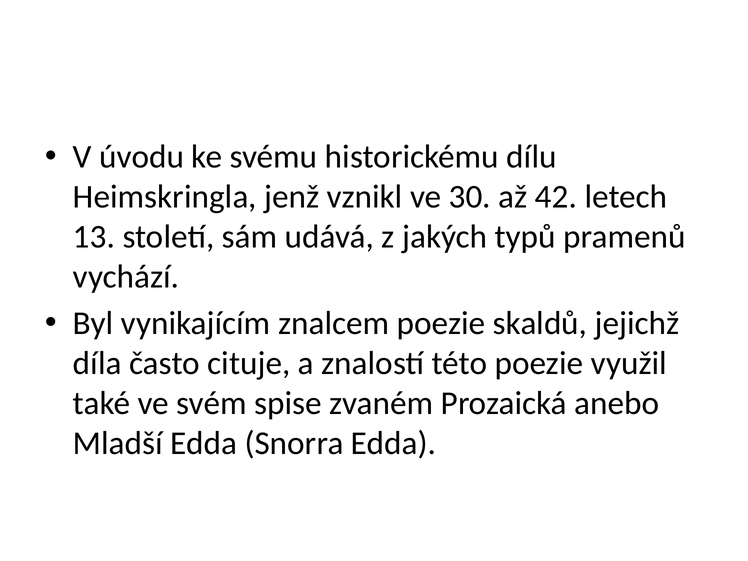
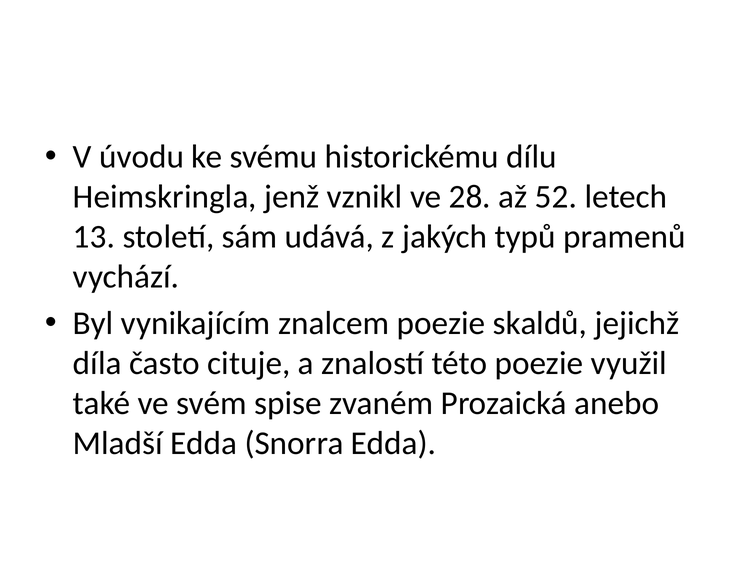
30: 30 -> 28
42: 42 -> 52
